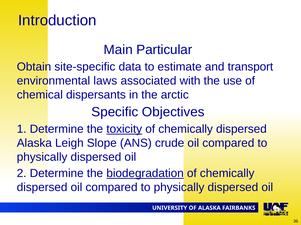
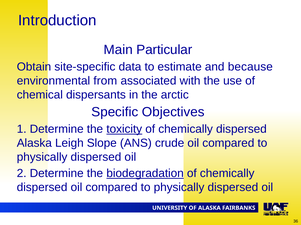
transport: transport -> because
laws: laws -> from
